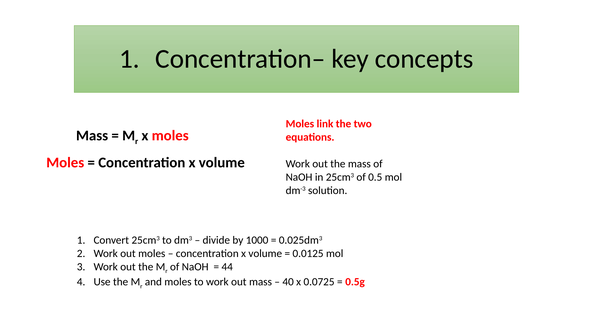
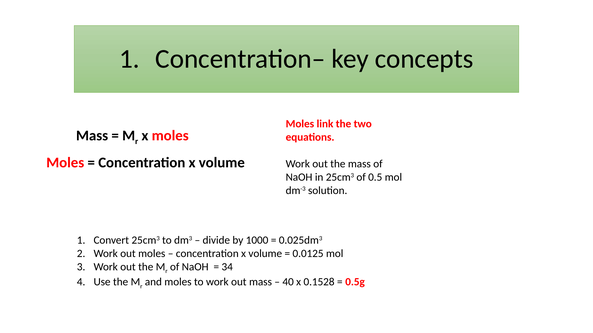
44: 44 -> 34
0.0725: 0.0725 -> 0.1528
